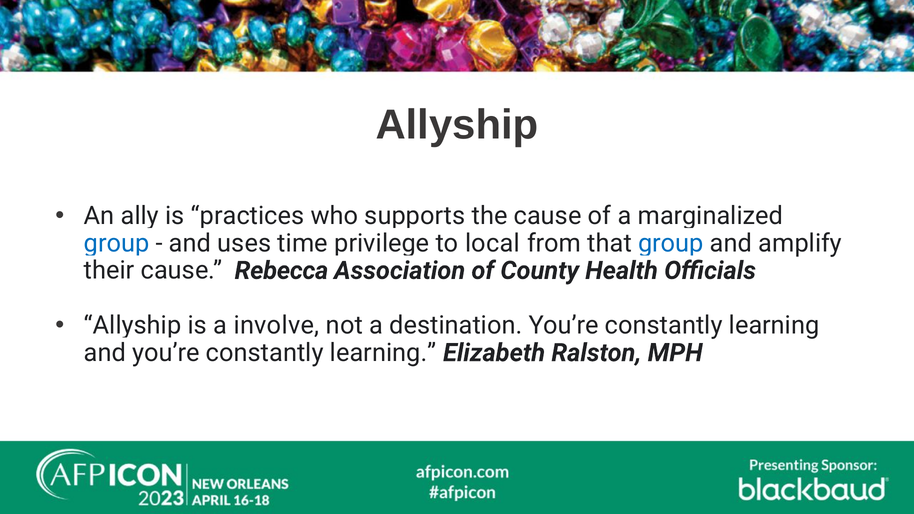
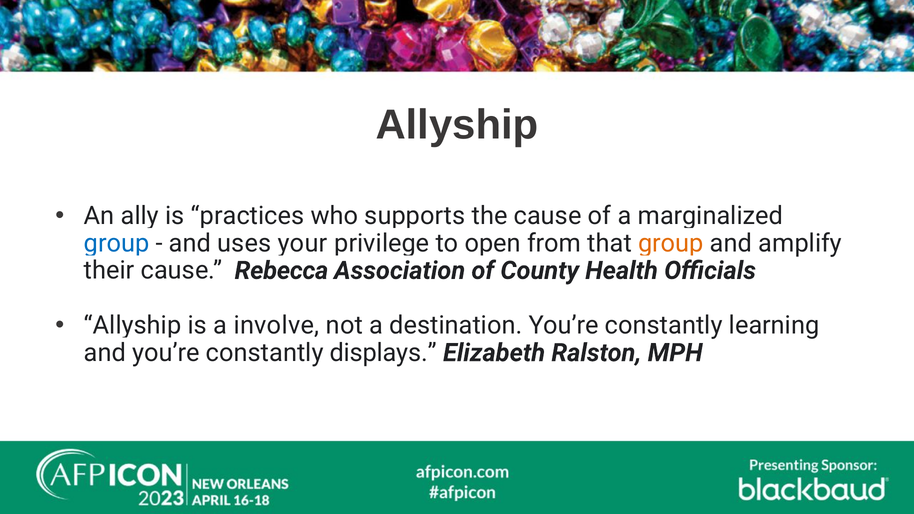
time: time -> your
local: local -> open
group at (671, 243) colour: blue -> orange
and you’re constantly learning: learning -> displays
